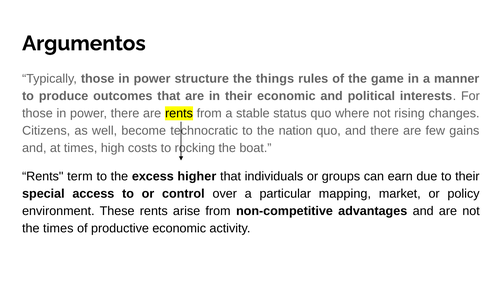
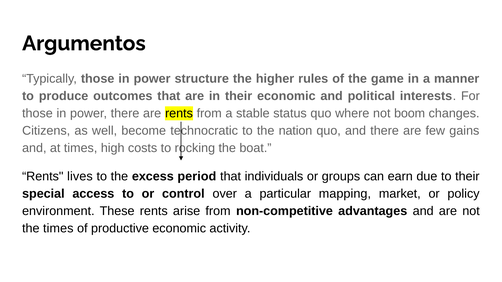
things: things -> higher
rising: rising -> boom
term: term -> lives
higher: higher -> period
